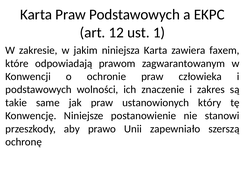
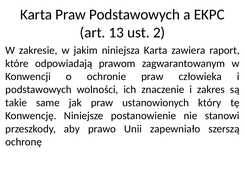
12: 12 -> 13
1: 1 -> 2
faxem: faxem -> raport
